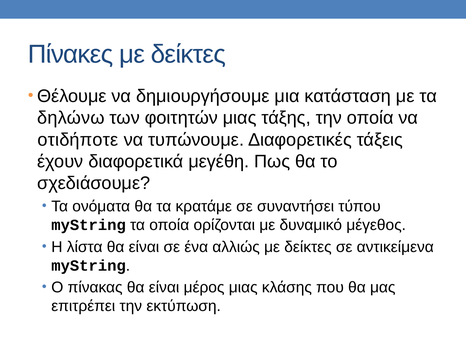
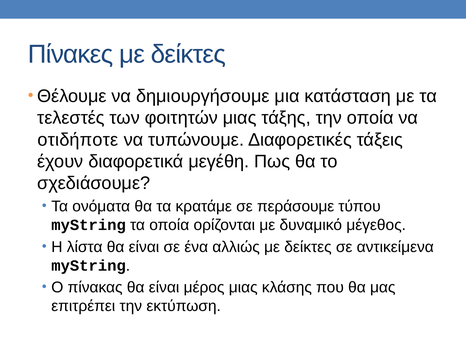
δηλώνω: δηλώνω -> τελεστές
συναντήσει: συναντήσει -> περάσουμε
